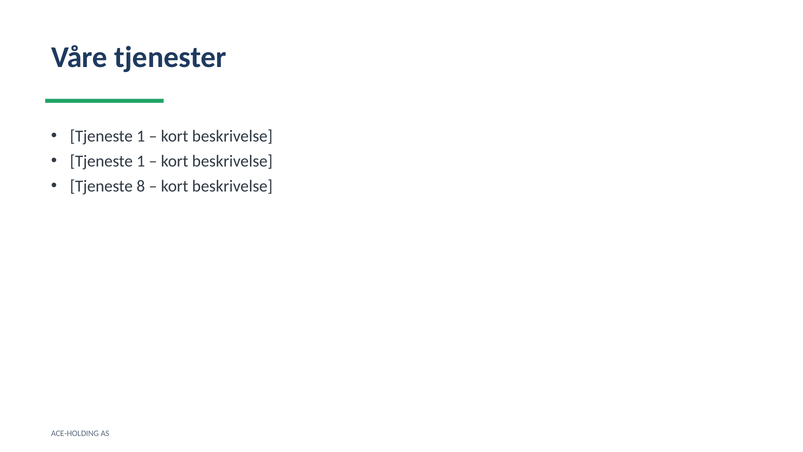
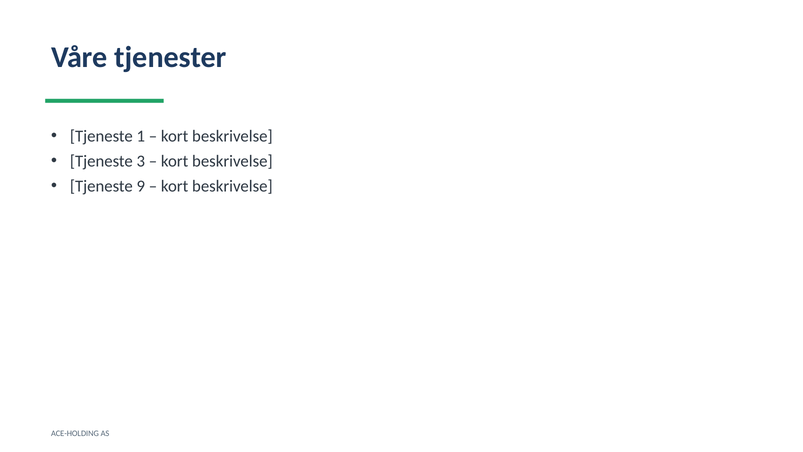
1 at (141, 161): 1 -> 3
8: 8 -> 9
